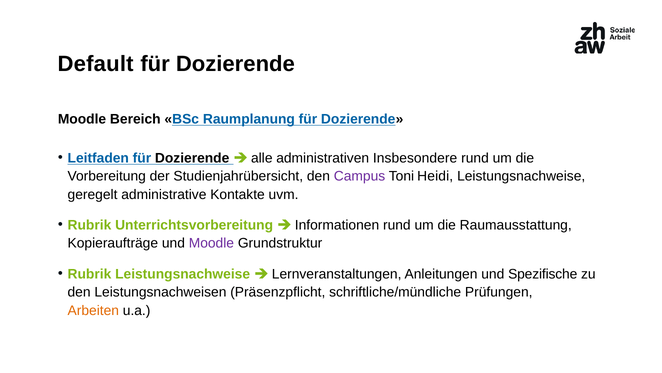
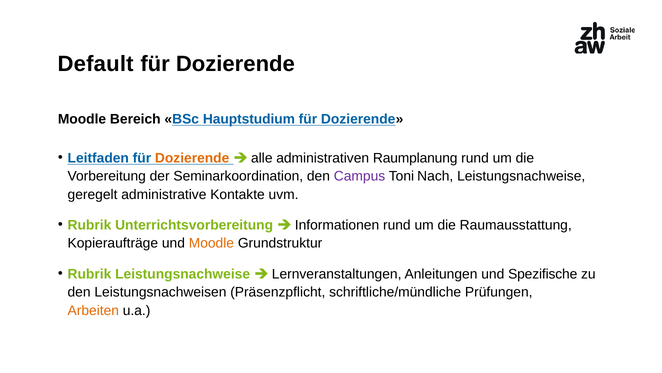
Raumplanung: Raumplanung -> Hauptstudium
Dozierende at (192, 158) colour: black -> orange
Insbesondere: Insbesondere -> Raumplanung
Studienjahrübersicht: Studienjahrübersicht -> Seminarkoordination
Heidi: Heidi -> Nach
Moodle at (211, 243) colour: purple -> orange
